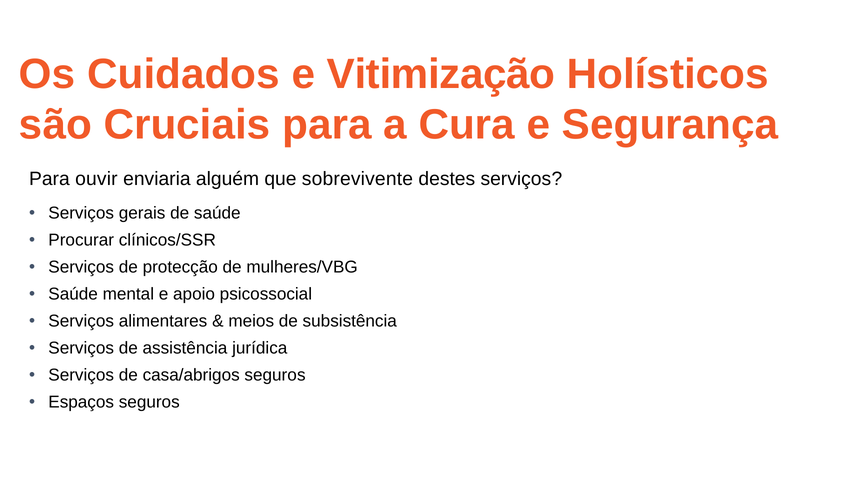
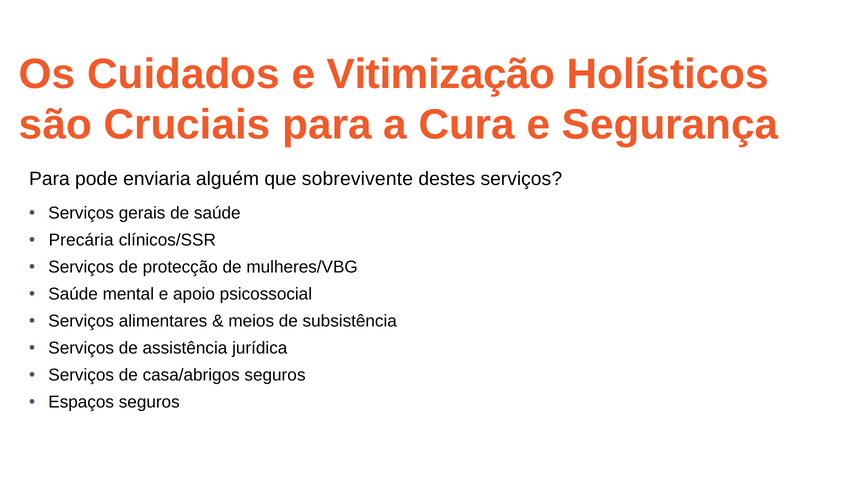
ouvir: ouvir -> pode
Procurar: Procurar -> Precária
